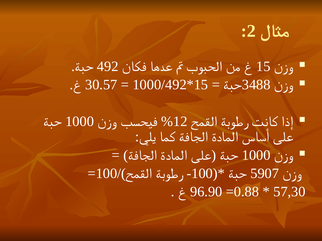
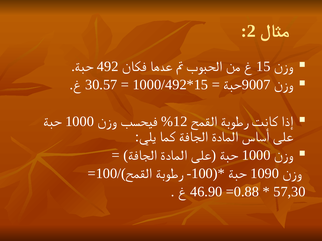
3488: 3488 -> 9007
5907: 5907 -> 1090
96.90: 96.90 -> 46.90
